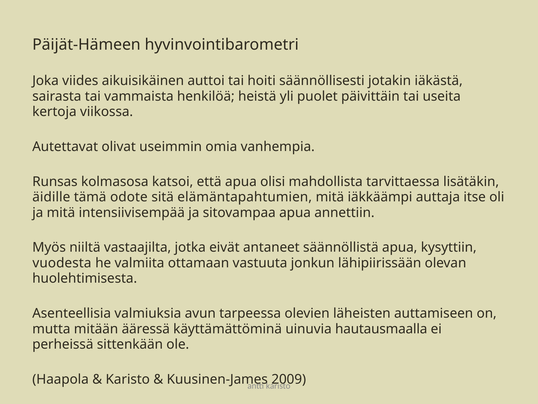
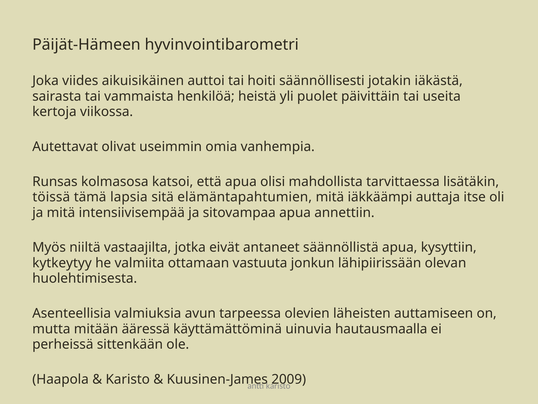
äidille: äidille -> töissä
odote: odote -> lapsia
vuodesta: vuodesta -> kytkeytyy
